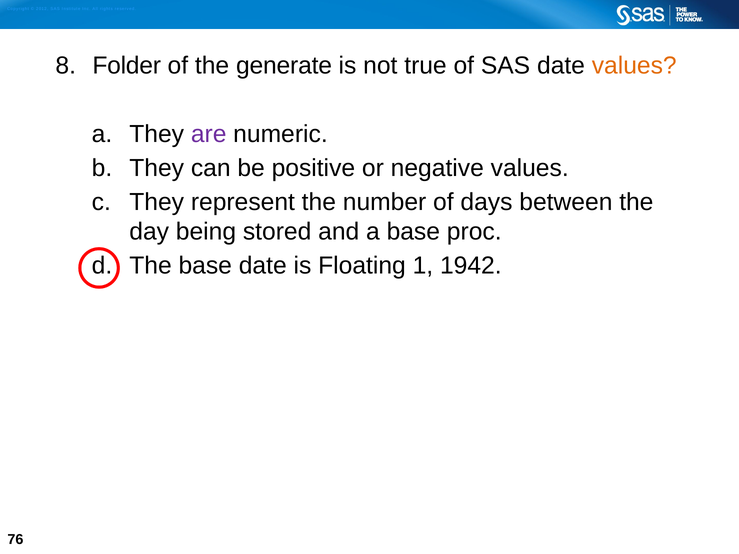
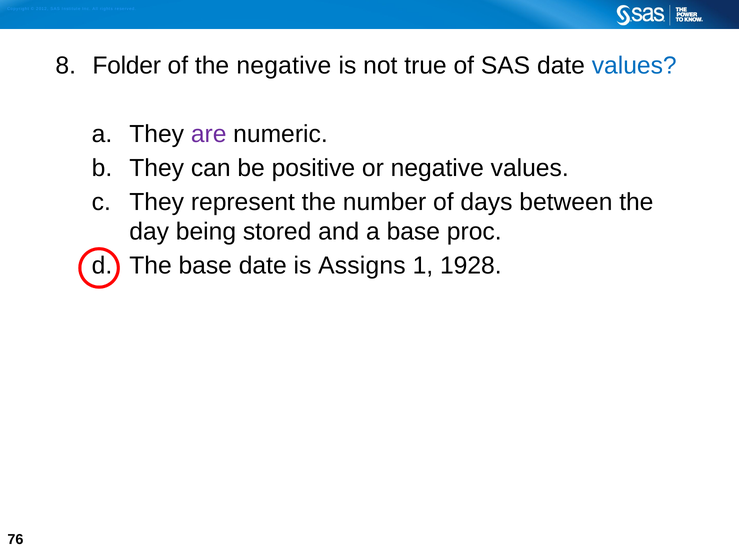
the generate: generate -> negative
values at (634, 66) colour: orange -> blue
Floating: Floating -> Assigns
1942: 1942 -> 1928
